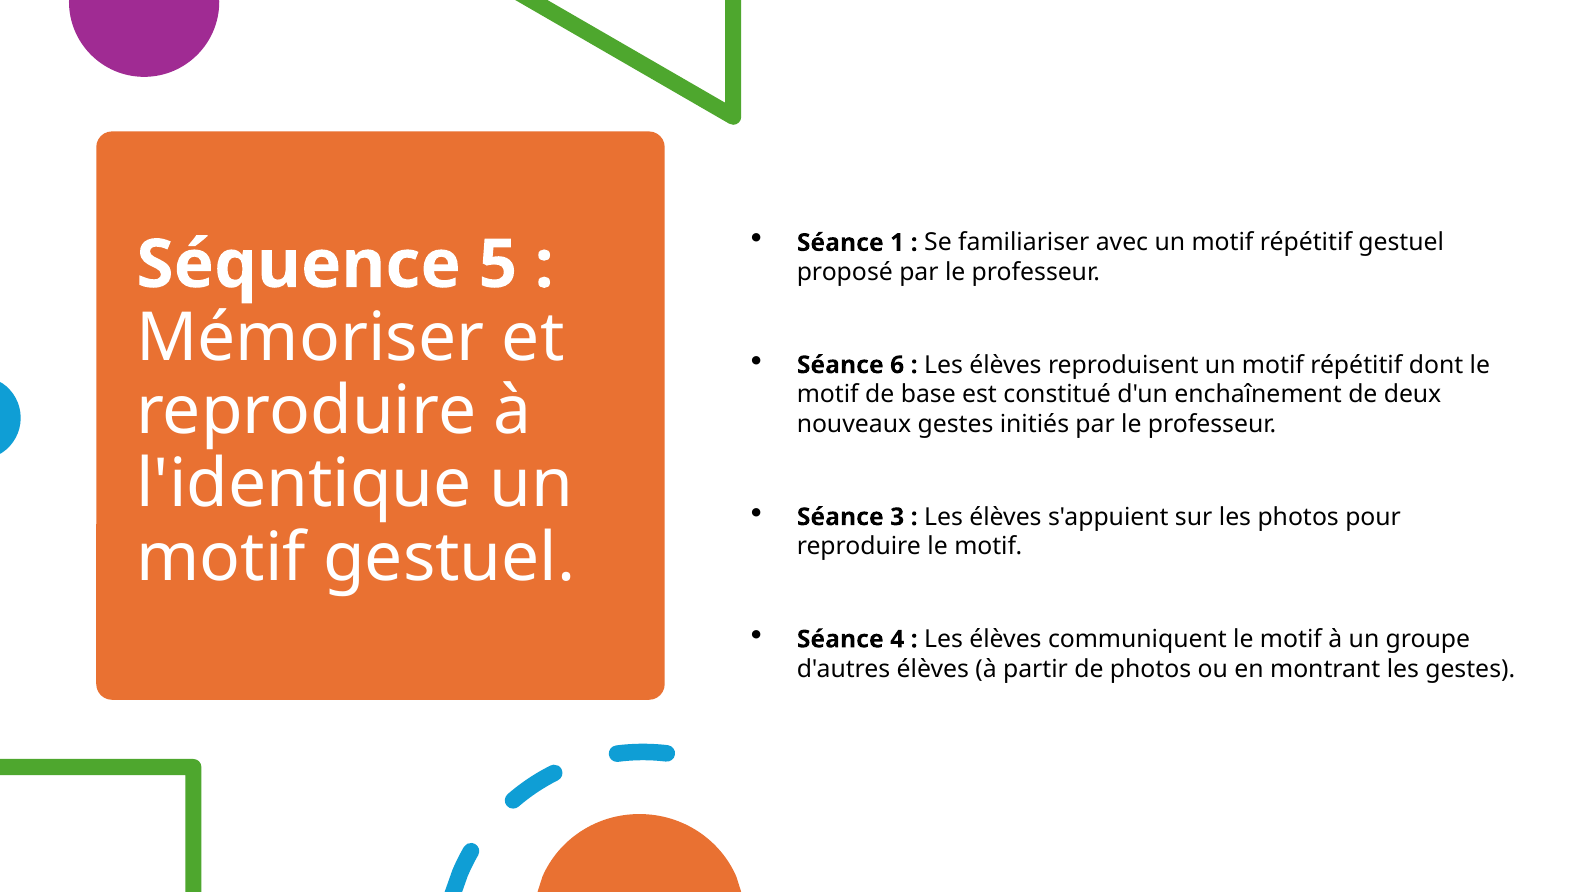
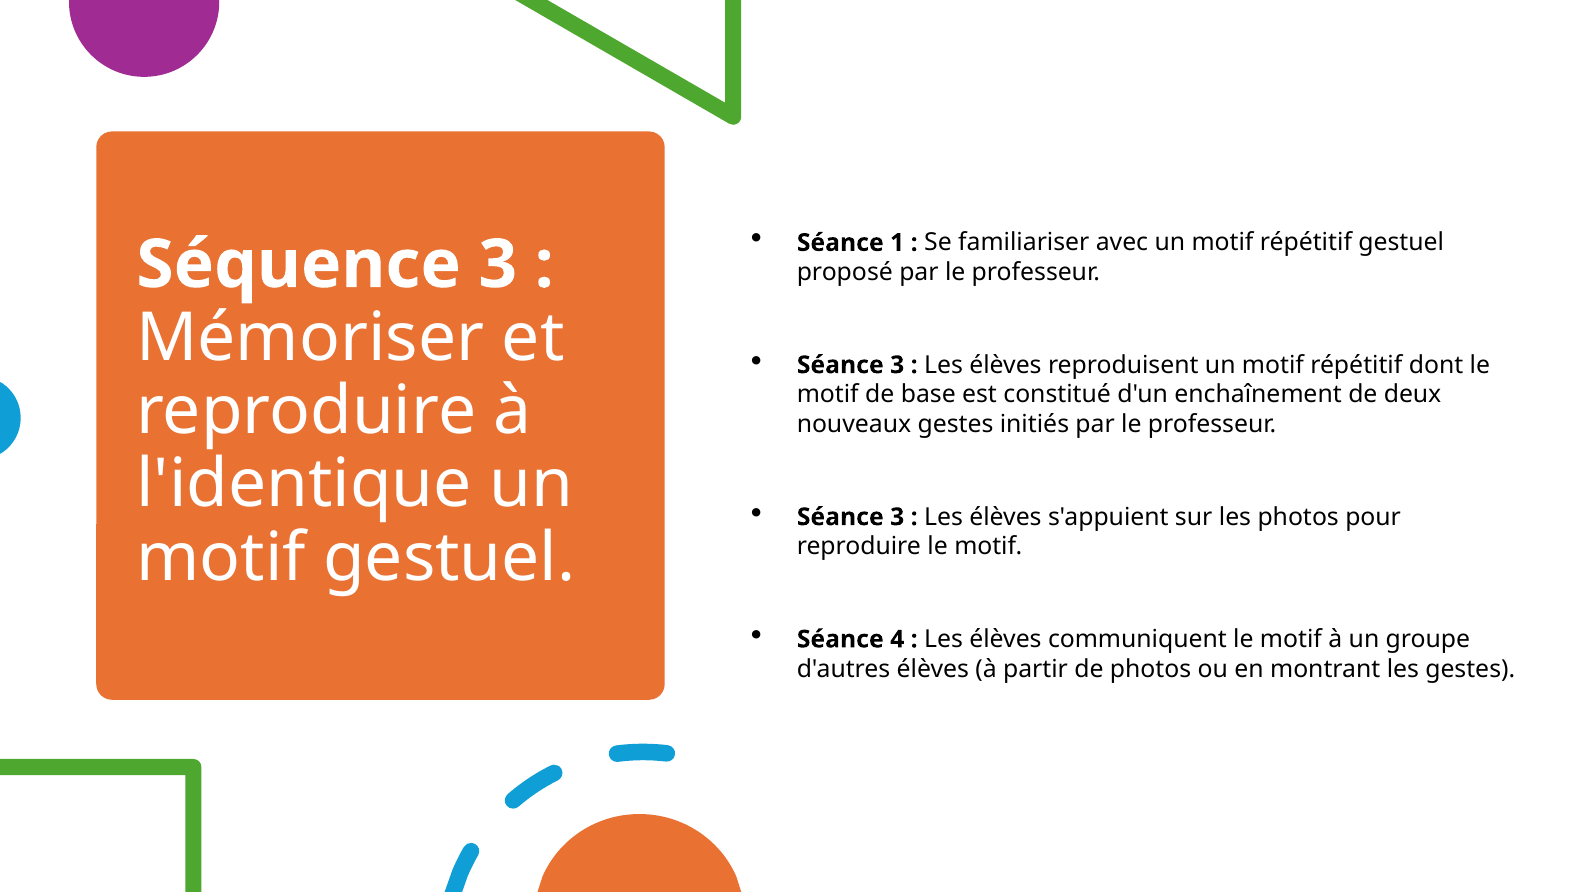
Séquence 5: 5 -> 3
6 at (897, 365): 6 -> 3
